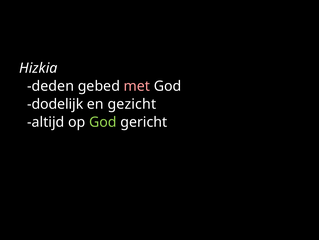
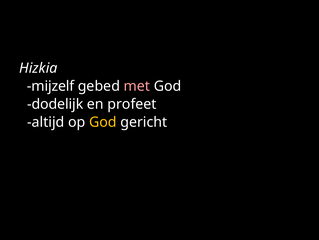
deden: deden -> mijzelf
gezicht: gezicht -> profeet
God at (103, 122) colour: light green -> yellow
